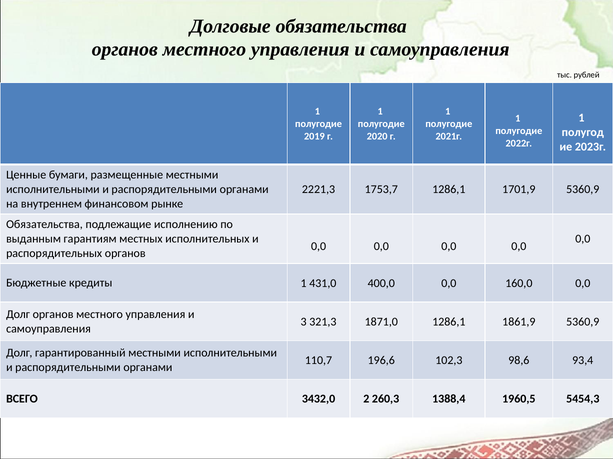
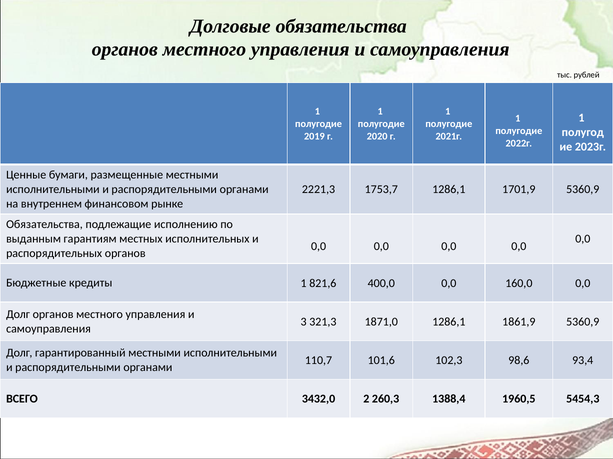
431,0: 431,0 -> 821,6
196,6: 196,6 -> 101,6
